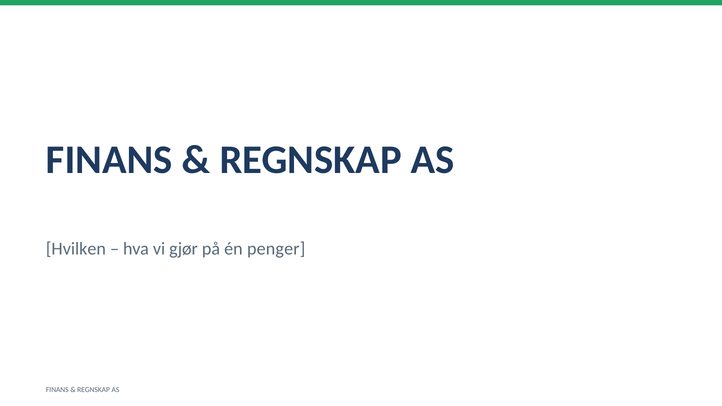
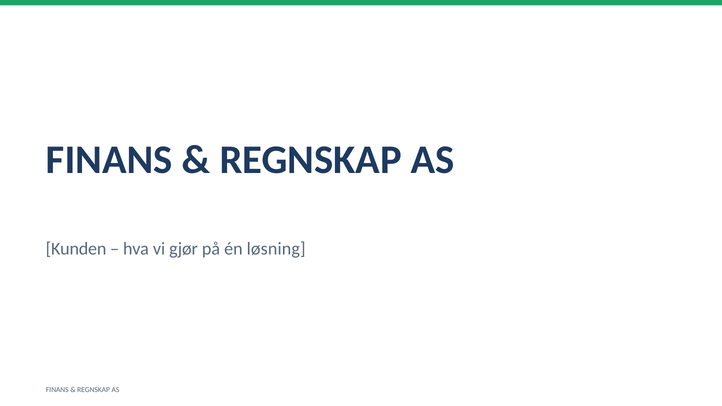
Hvilken: Hvilken -> Kunden
penger: penger -> løsning
